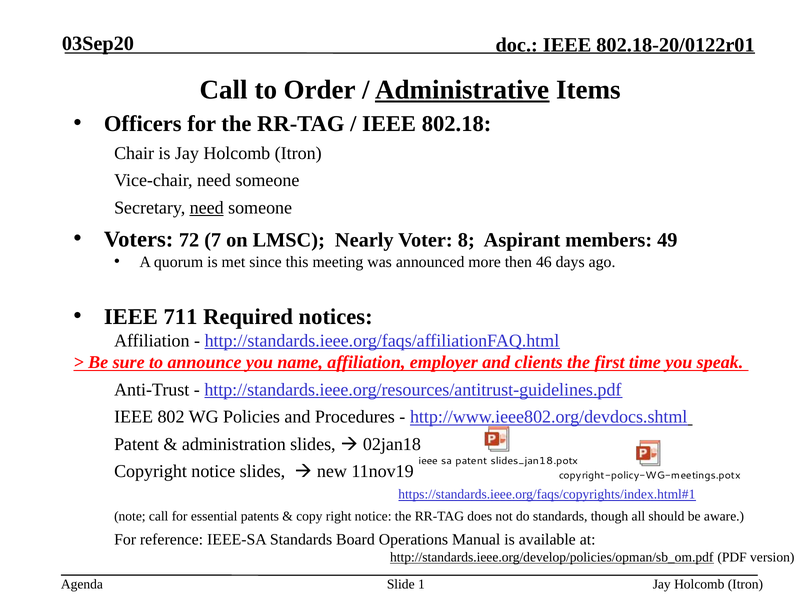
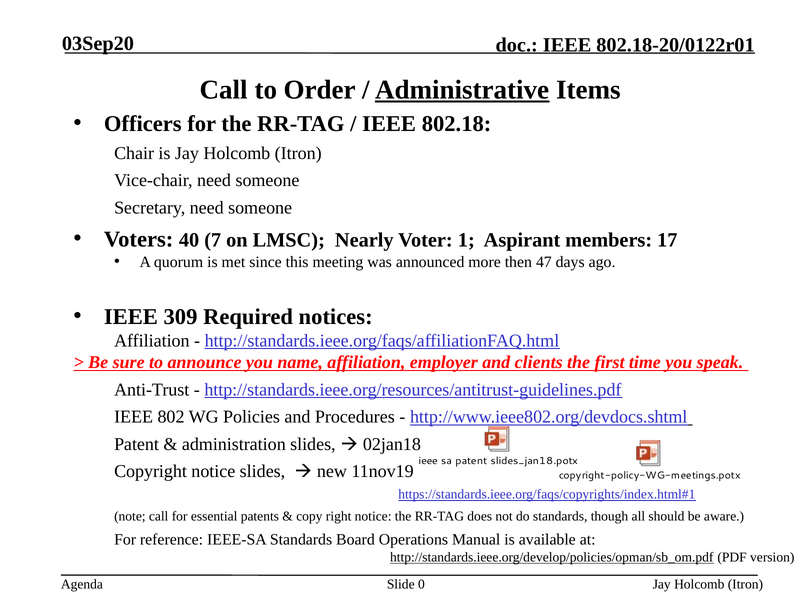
need at (207, 208) underline: present -> none
72: 72 -> 40
8: 8 -> 1
49: 49 -> 17
46: 46 -> 47
711: 711 -> 309
1: 1 -> 0
